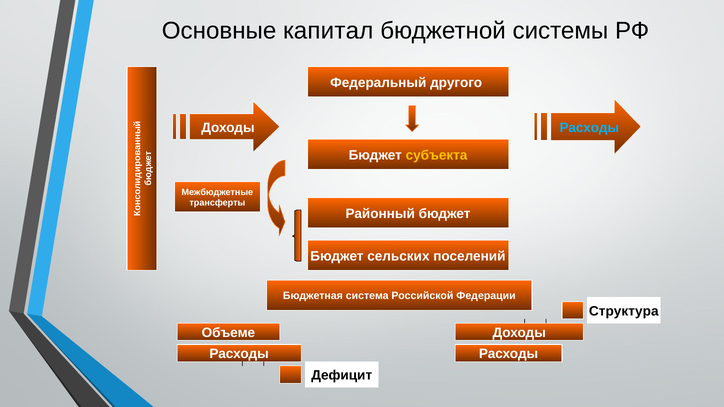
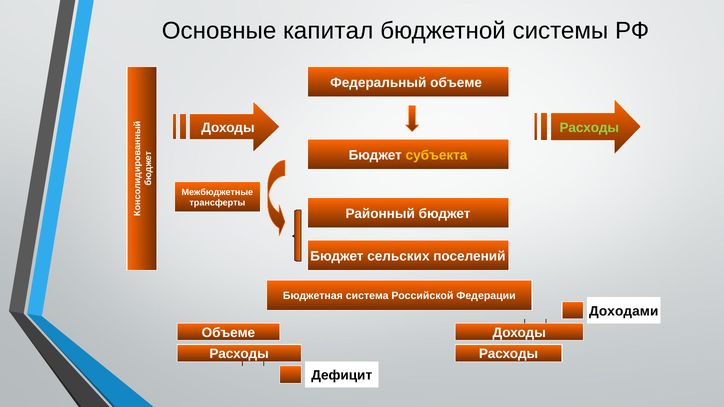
Федеральный другого: другого -> объеме
Расходы at (589, 128) colour: light blue -> light green
Структура: Структура -> Доходами
